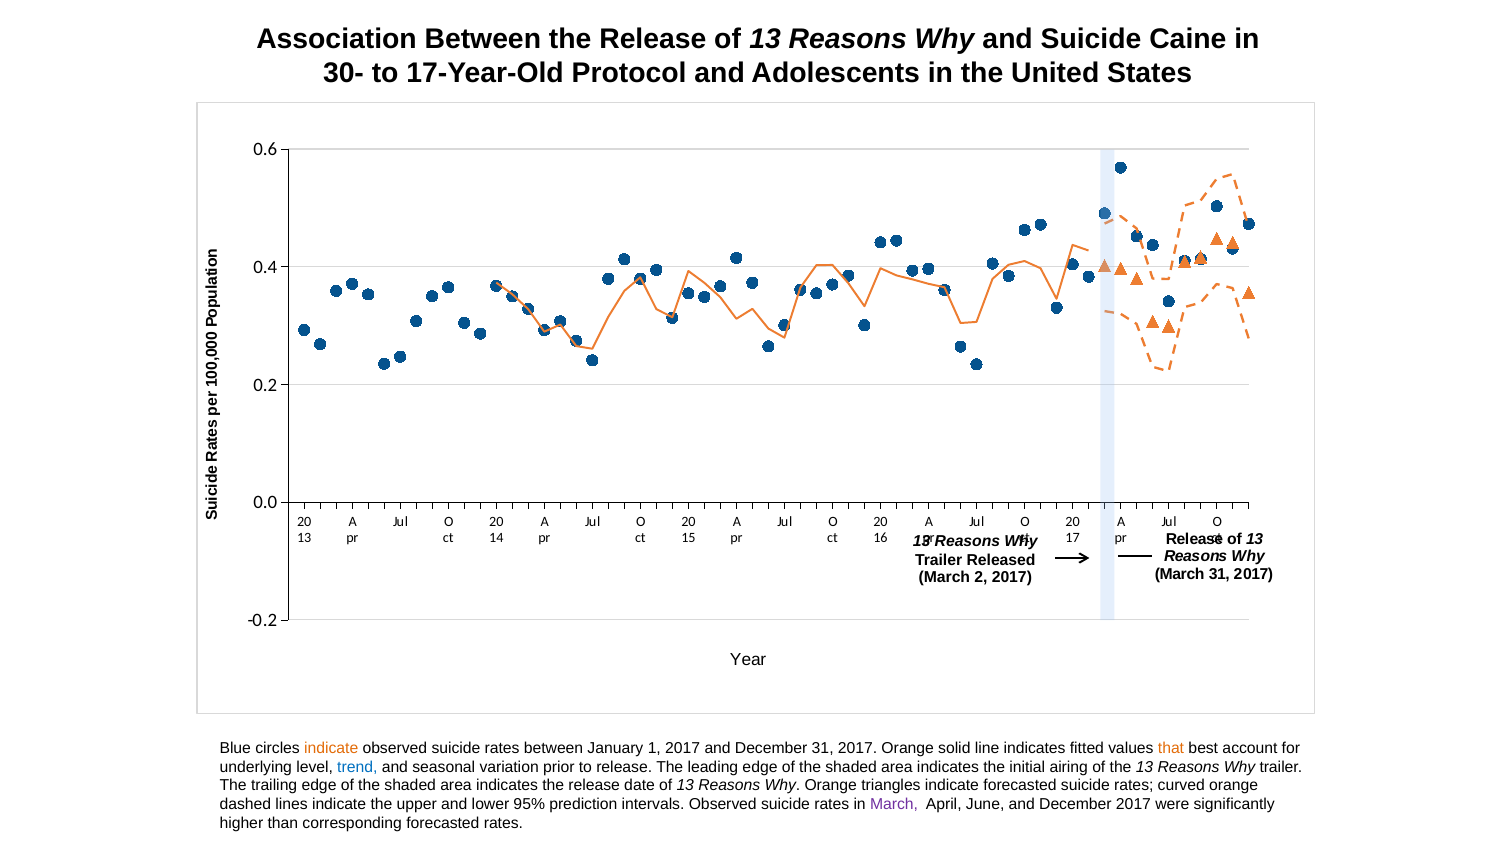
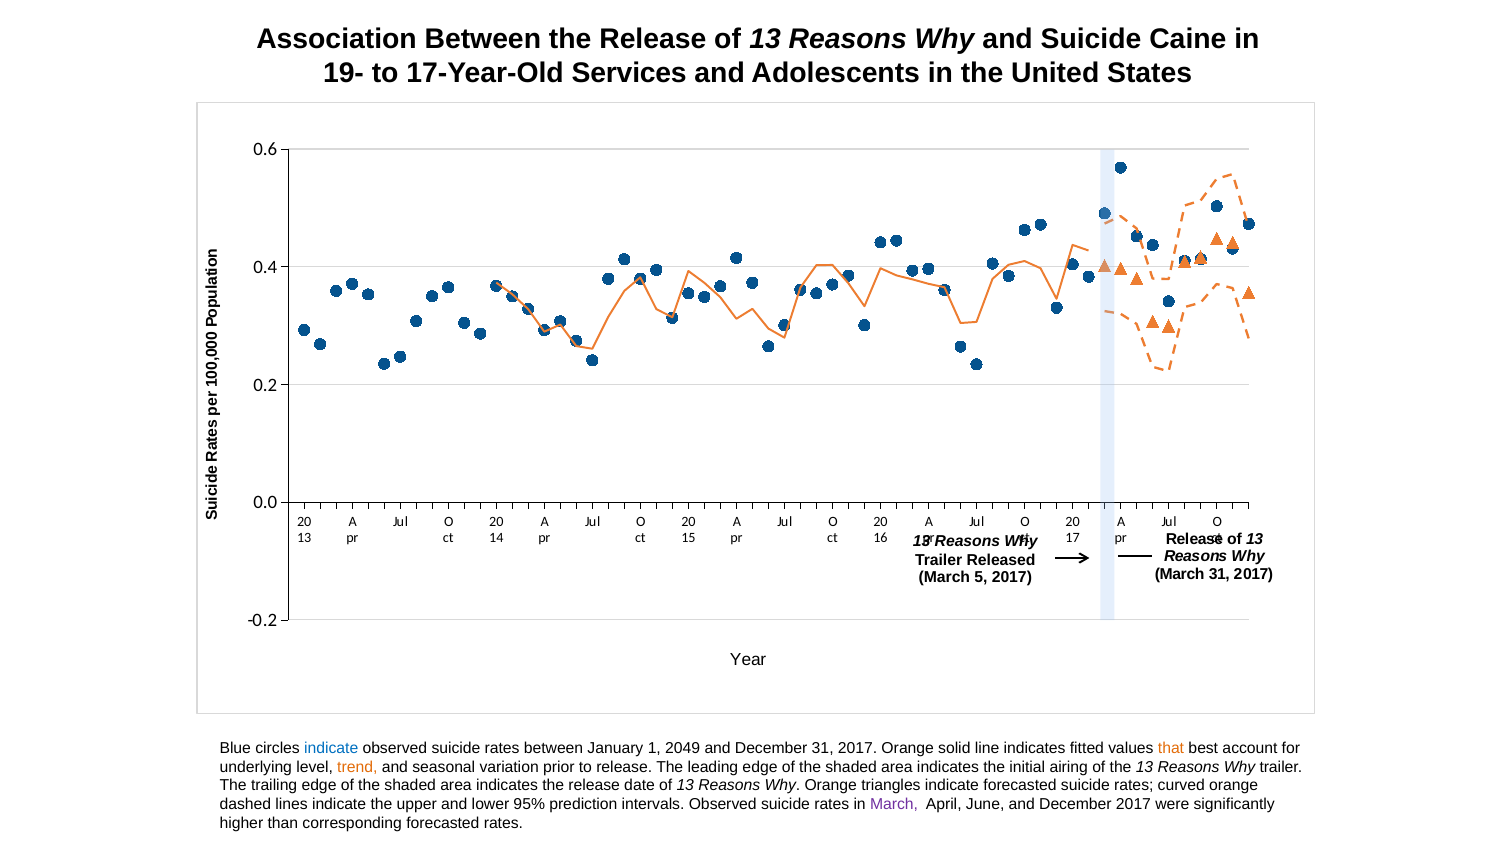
30-: 30- -> 19-
Protocol: Protocol -> Services
2: 2 -> 5
indicate at (331, 747) colour: orange -> blue
1 2017: 2017 -> 2049
trend colour: blue -> orange
